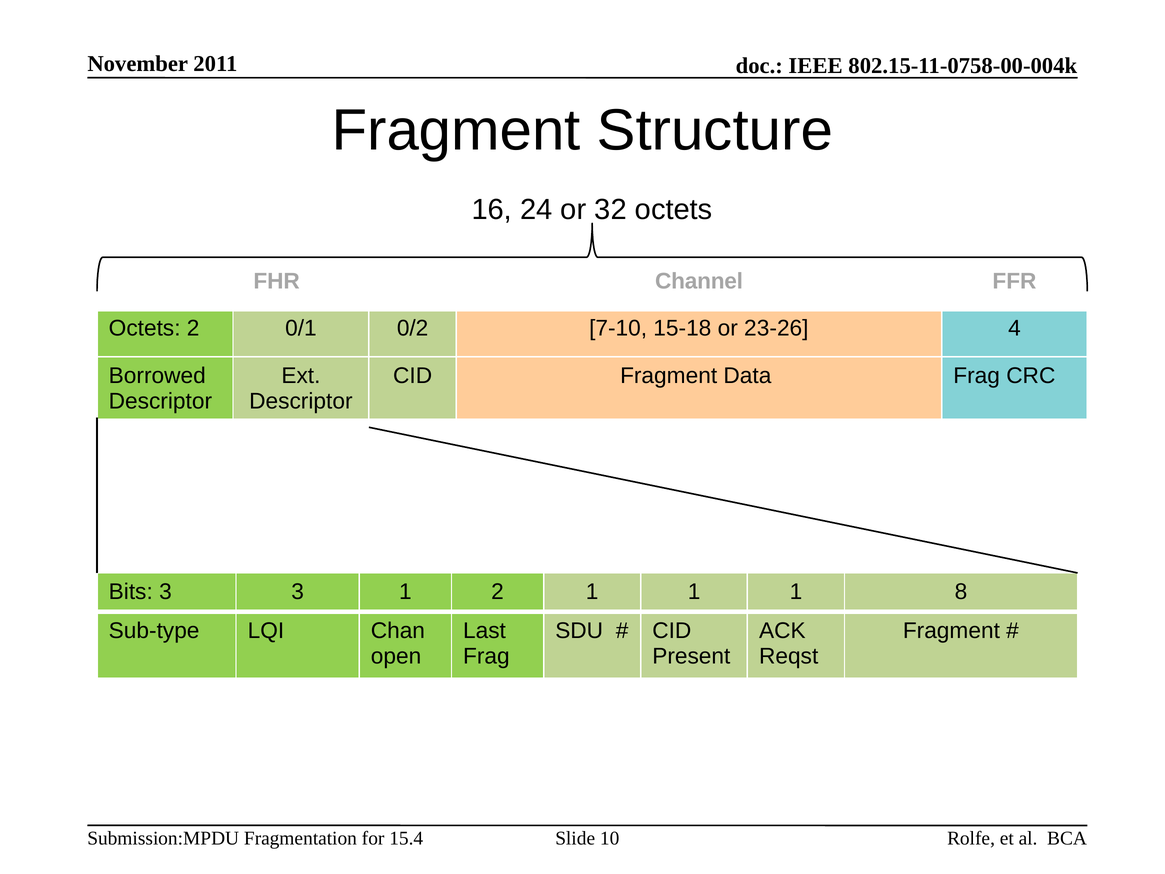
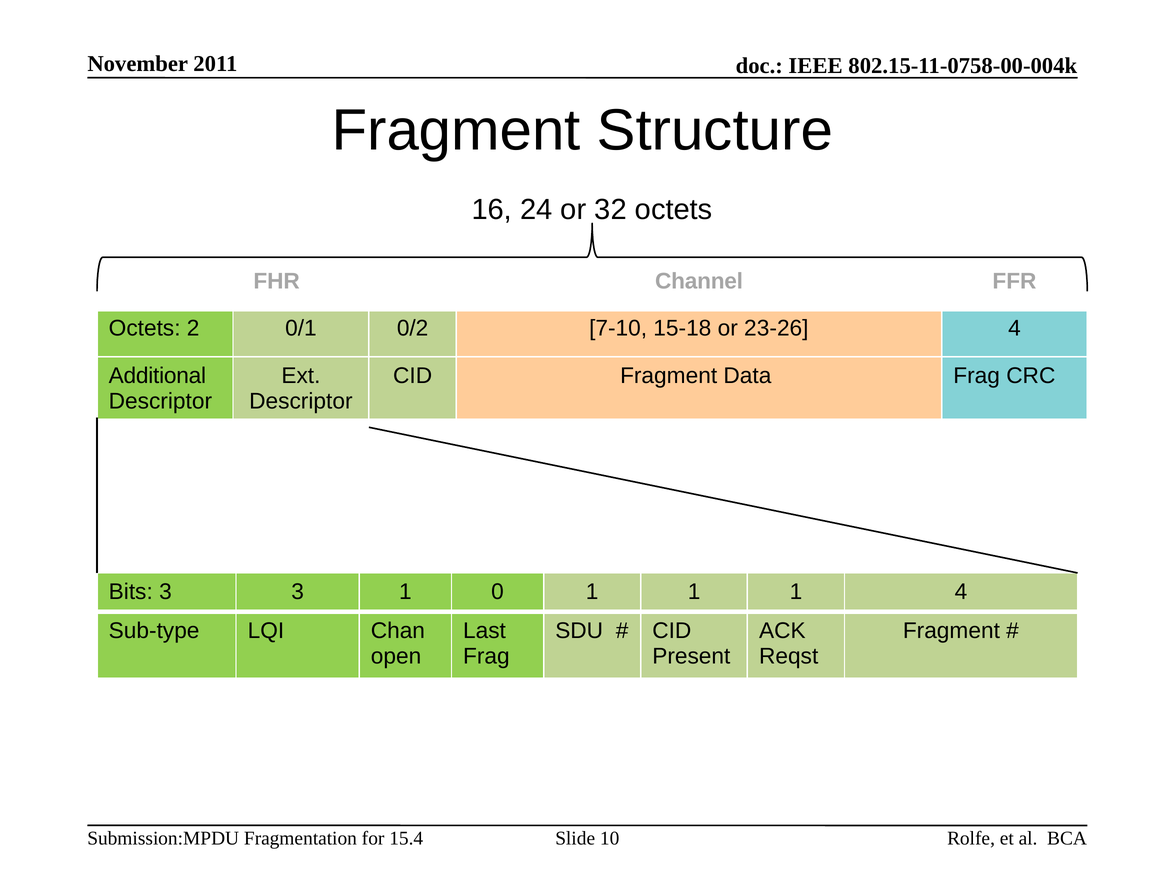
Borrowed: Borrowed -> Additional
1 2: 2 -> 0
1 8: 8 -> 4
